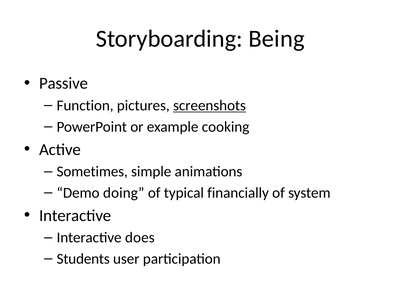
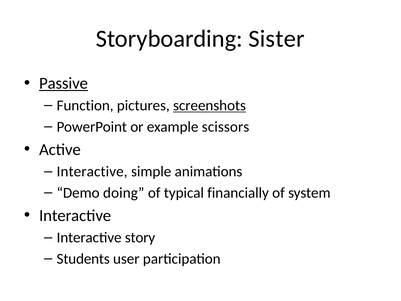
Being: Being -> Sister
Passive underline: none -> present
cooking: cooking -> scissors
Sometimes at (92, 171): Sometimes -> Interactive
does: does -> story
